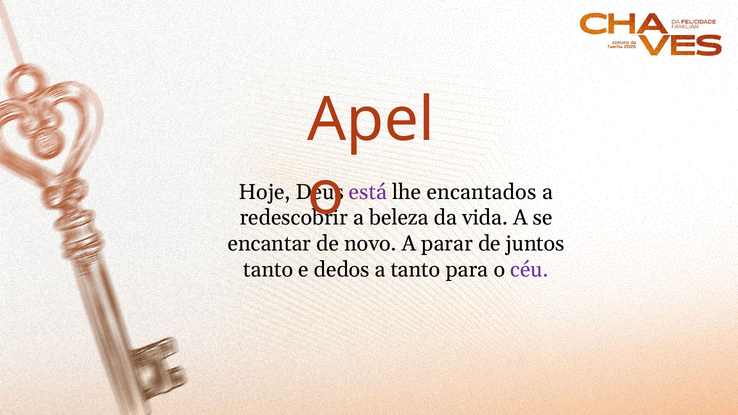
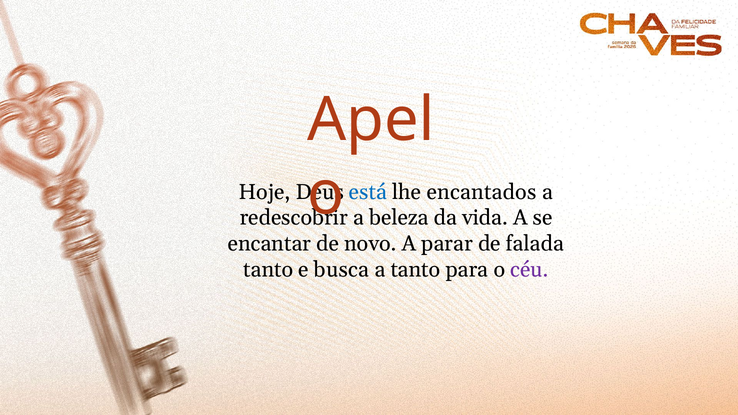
está colour: purple -> blue
juntos: juntos -> falada
dedos: dedos -> busca
